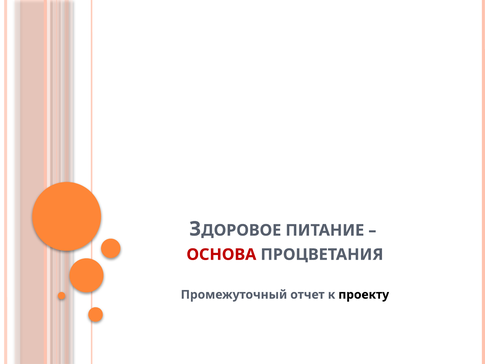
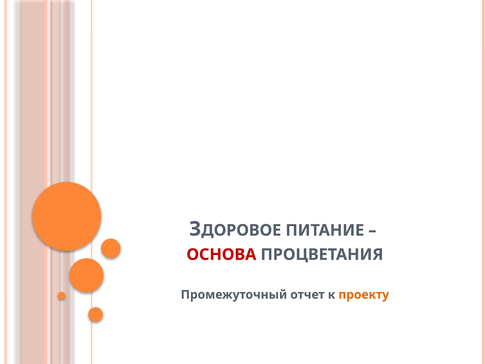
проекту colour: black -> orange
